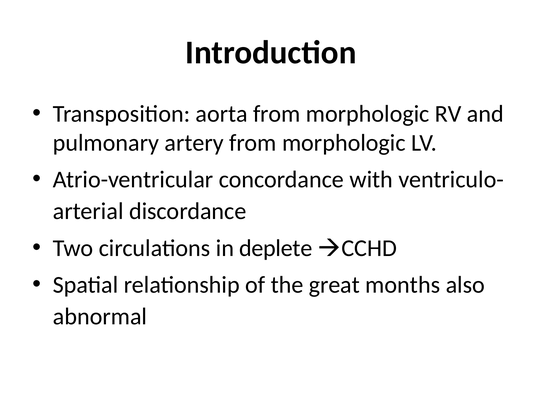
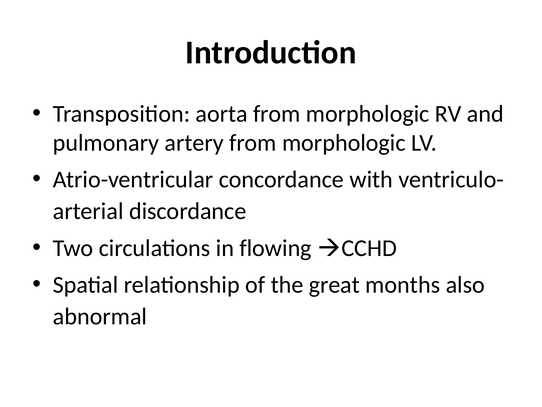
deplete: deplete -> flowing
